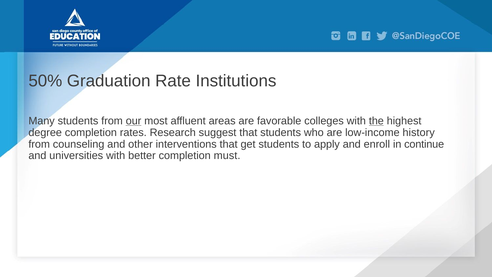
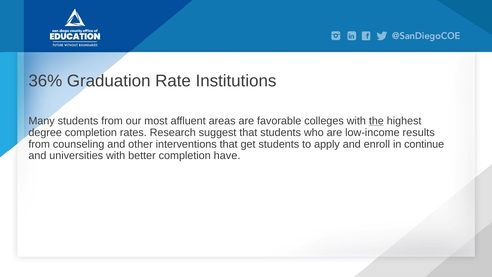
50%: 50% -> 36%
our underline: present -> none
history: history -> results
must: must -> have
